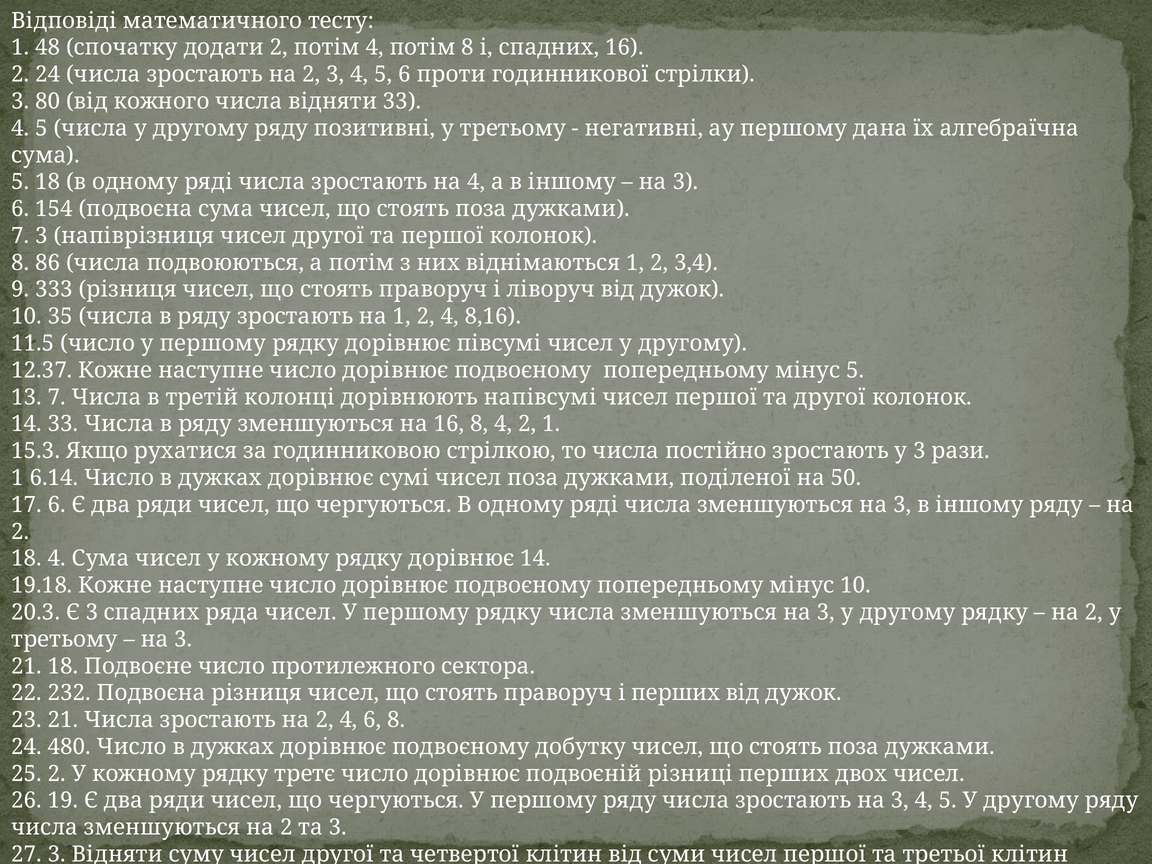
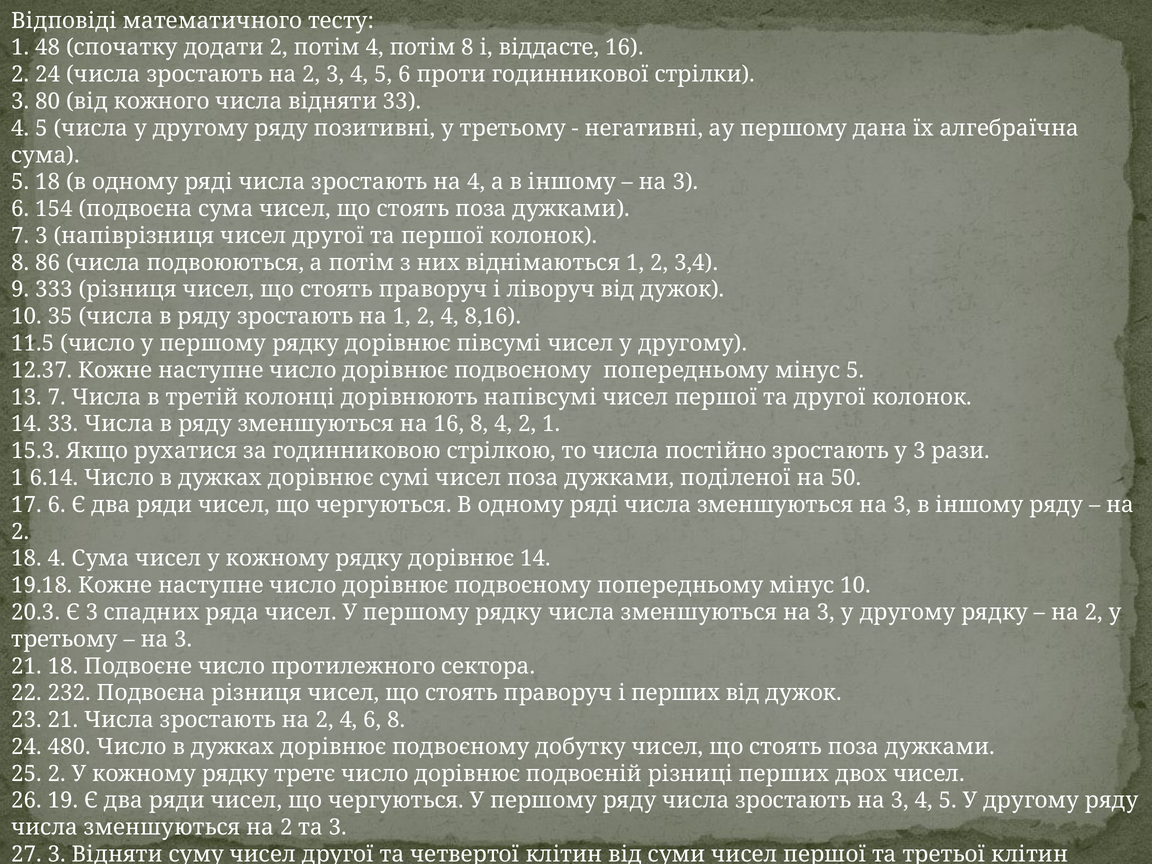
і спадних: спадних -> віддасте
